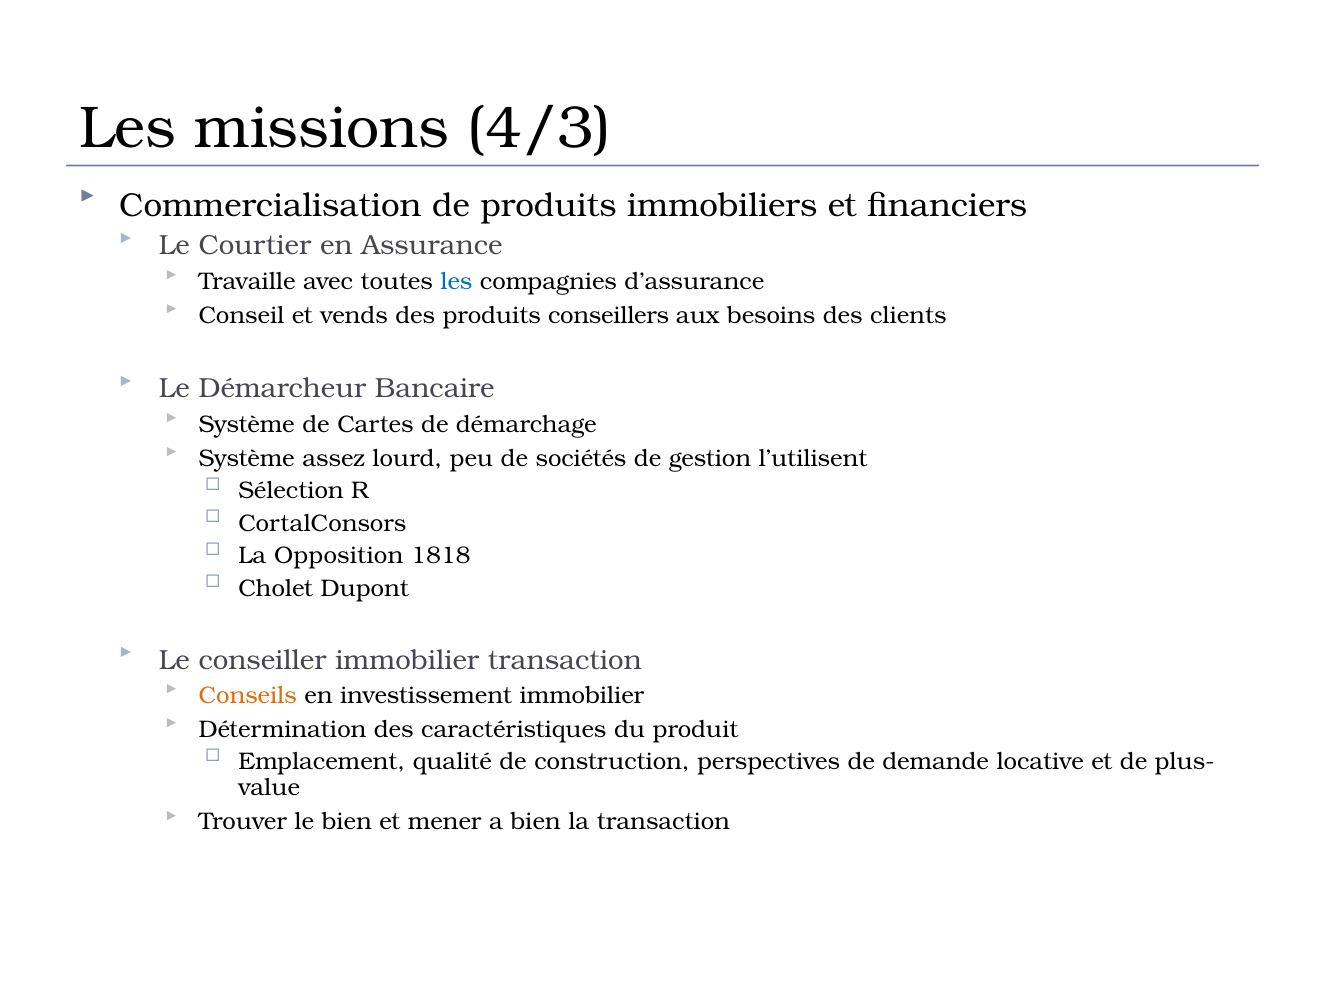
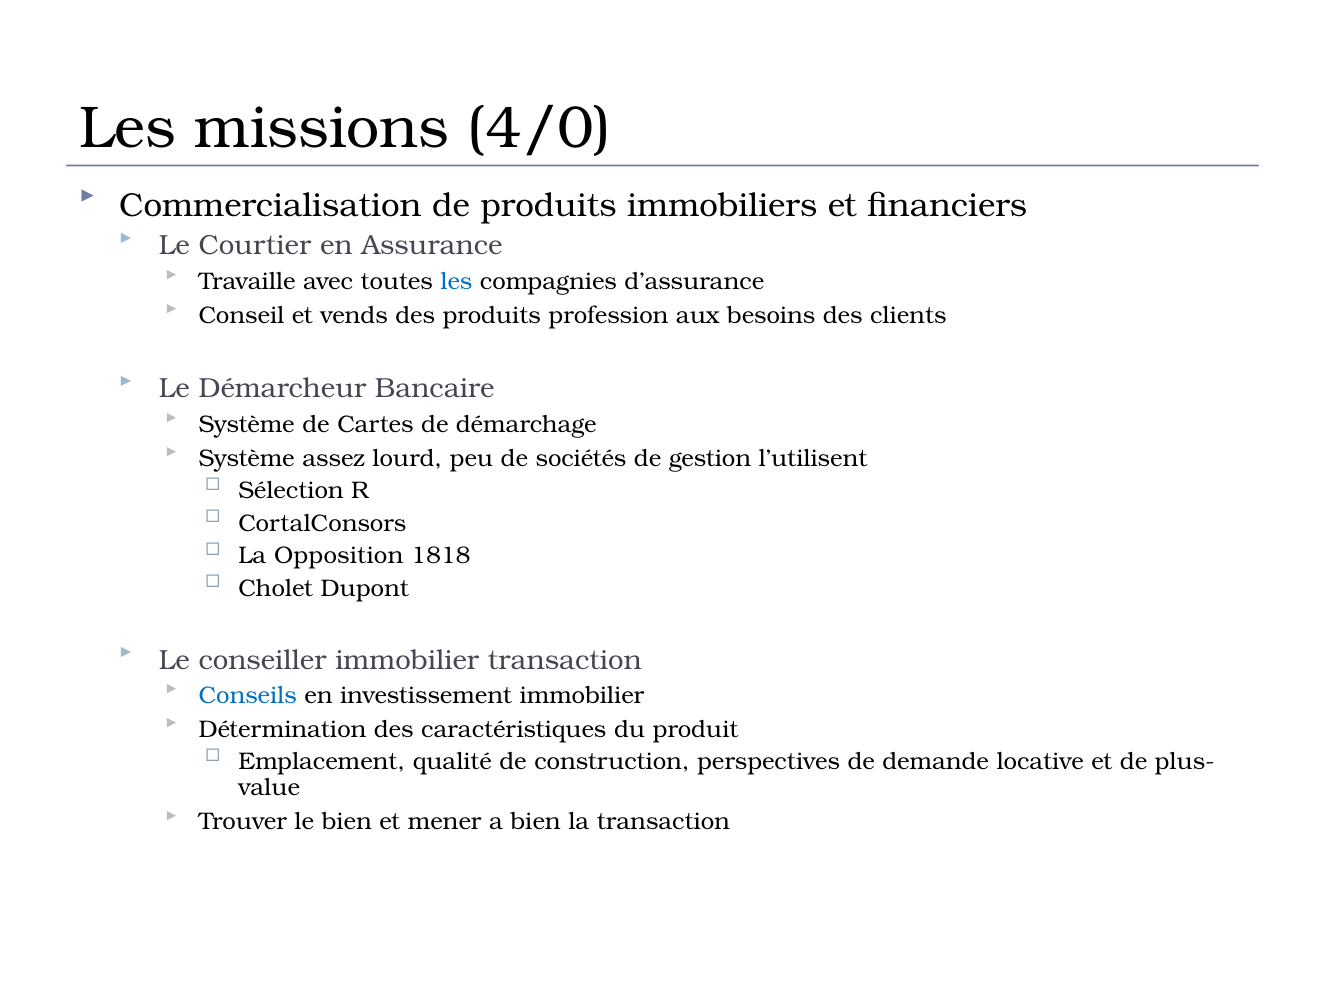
4/3: 4/3 -> 4/0
conseillers: conseillers -> profession
Conseils colour: orange -> blue
